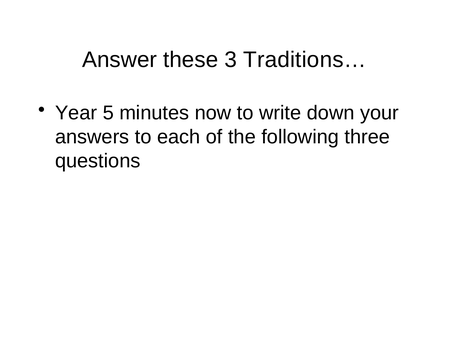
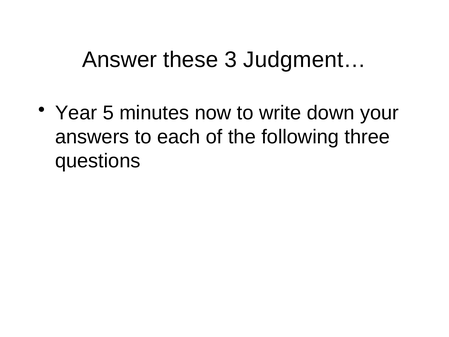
Traditions…: Traditions… -> Judgment…
